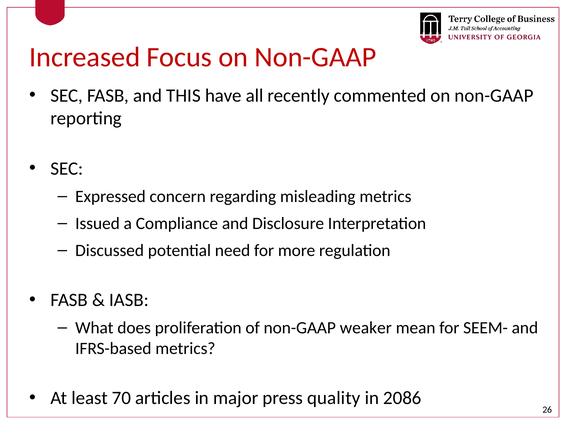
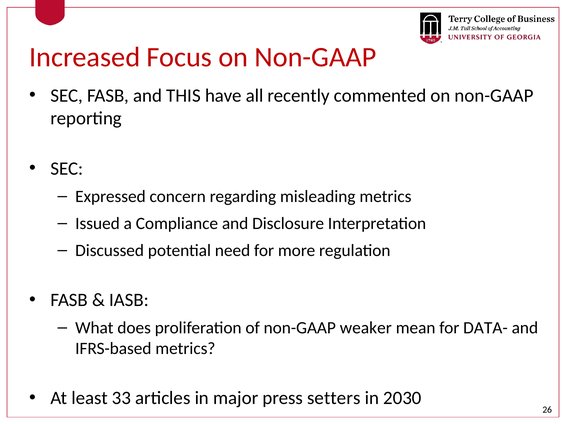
SEEM-: SEEM- -> DATA-
70: 70 -> 33
quality: quality -> setters
2086: 2086 -> 2030
